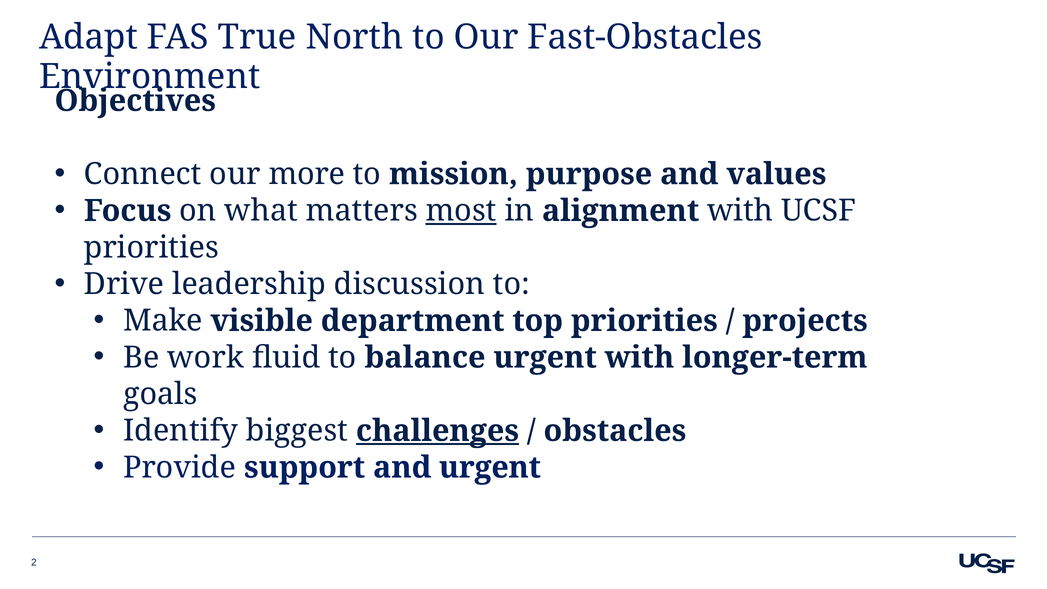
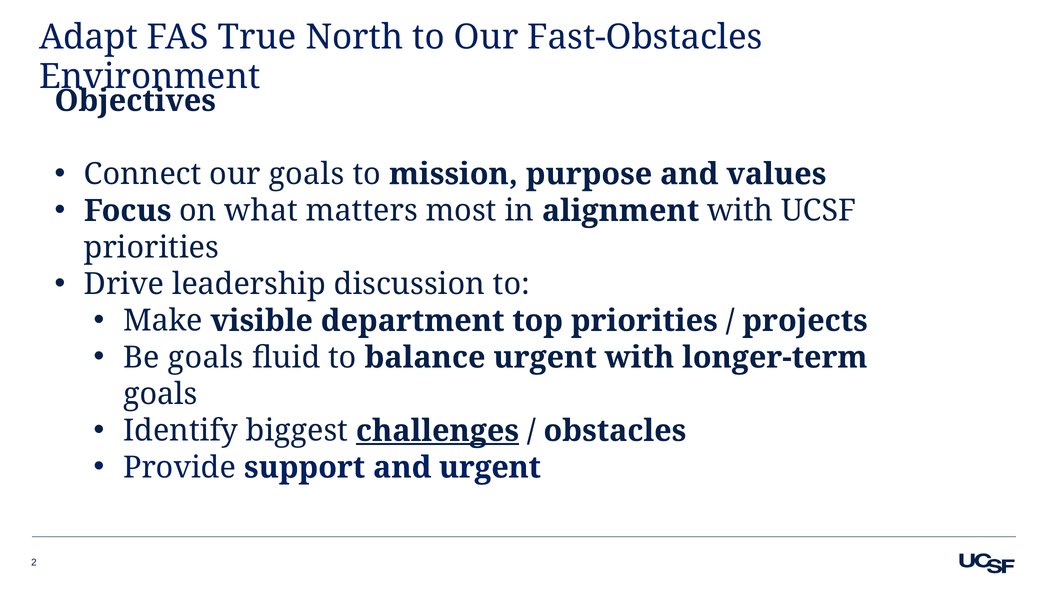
our more: more -> goals
most underline: present -> none
Be work: work -> goals
